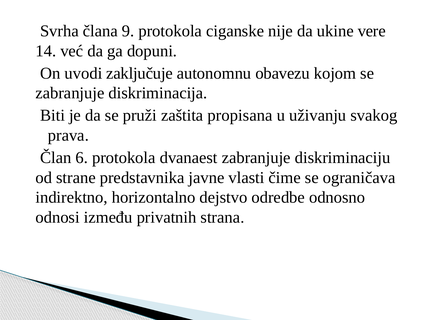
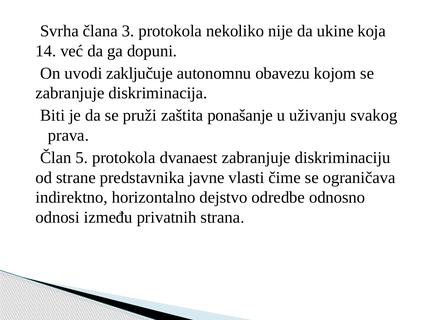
9: 9 -> 3
ciganske: ciganske -> nekoliko
vere: vere -> koja
propisana: propisana -> ponašanje
6: 6 -> 5
